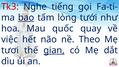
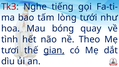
bao underline: present -> none
quốc: quốc -> bóng
việc: việc -> tình
